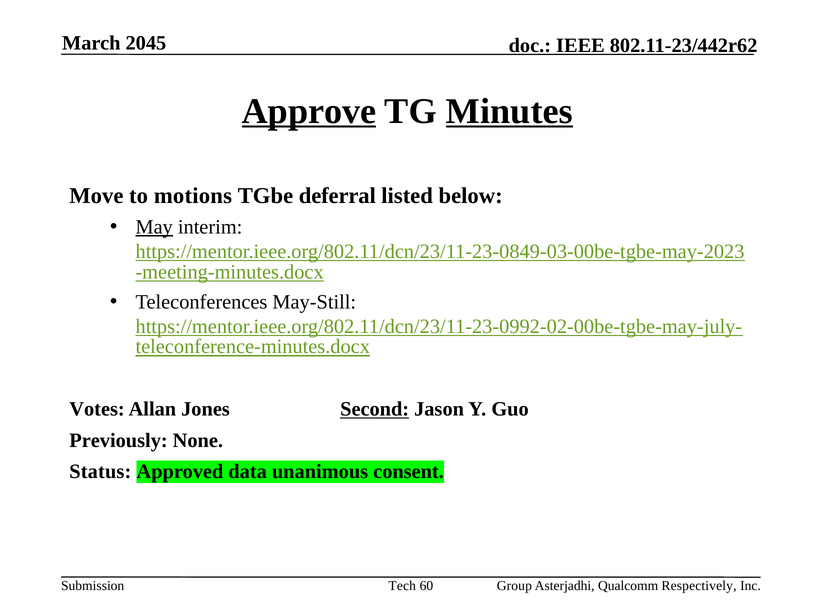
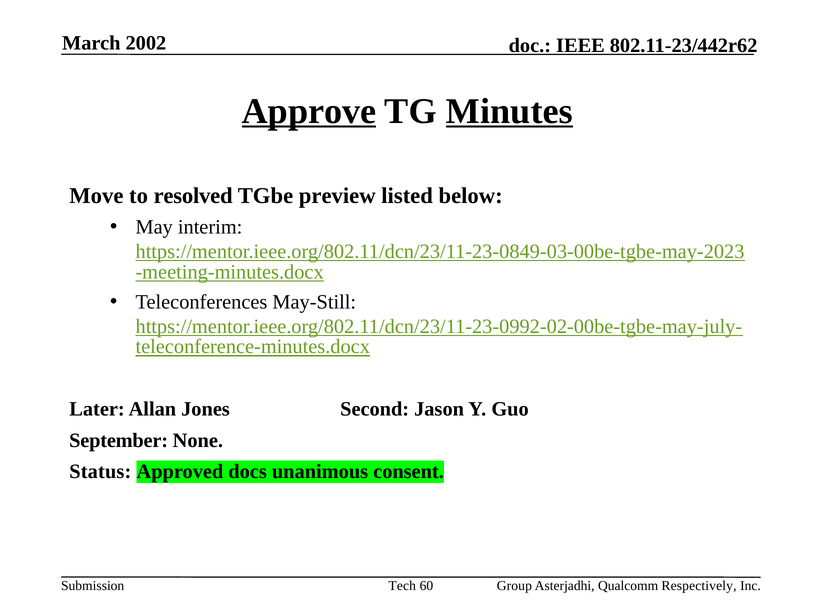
2045: 2045 -> 2002
motions: motions -> resolved
deferral: deferral -> preview
May underline: present -> none
Votes: Votes -> Later
Second underline: present -> none
Previously: Previously -> September
data: data -> docs
